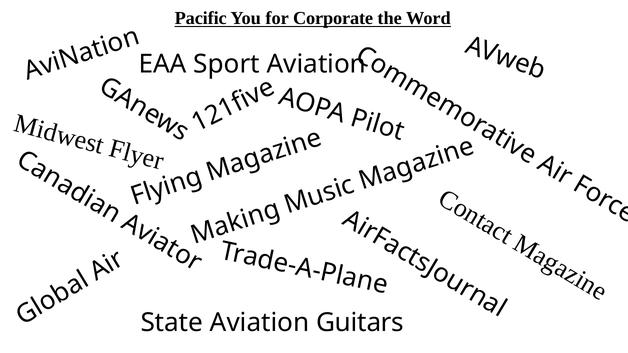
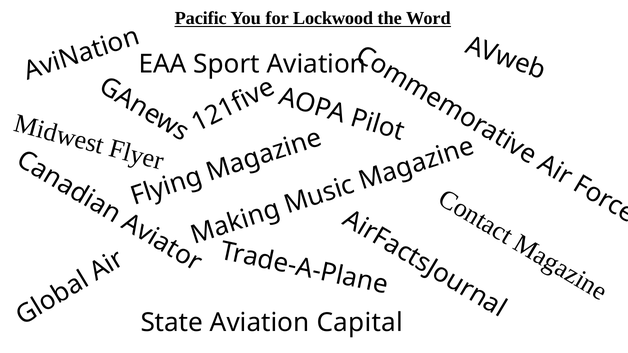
Corporate: Corporate -> Lockwood
Guitars: Guitars -> Capital
